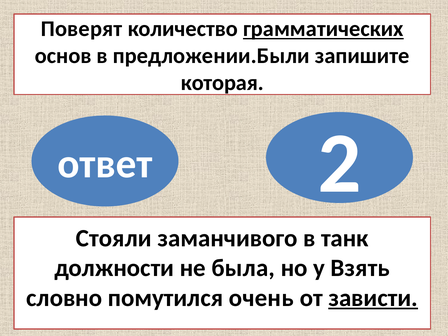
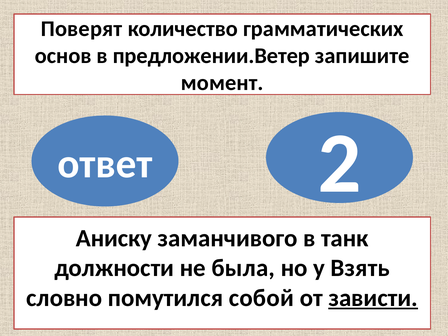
грамматических underline: present -> none
предложении.Были: предложении.Были -> предложении.Ветер
которая: которая -> момент
Стояли: Стояли -> Аниску
очень: очень -> собой
